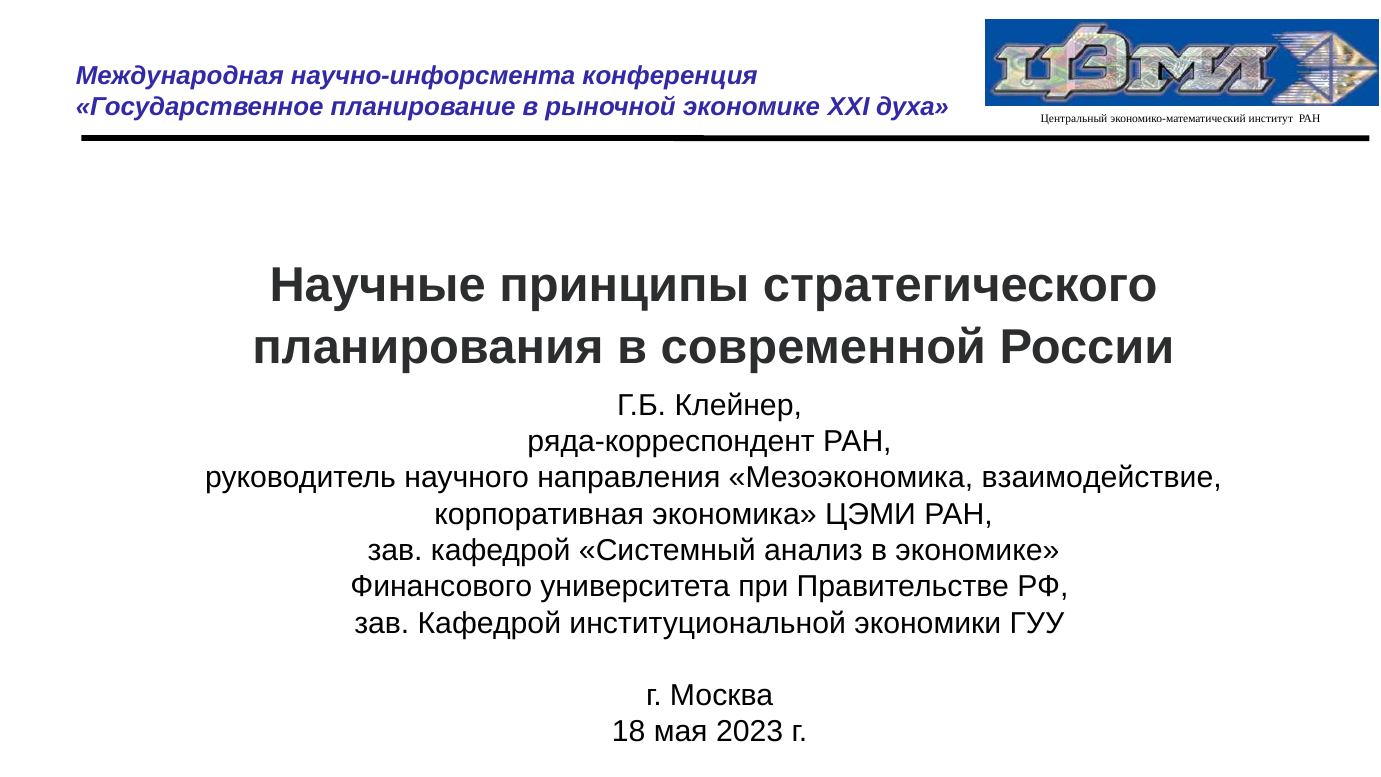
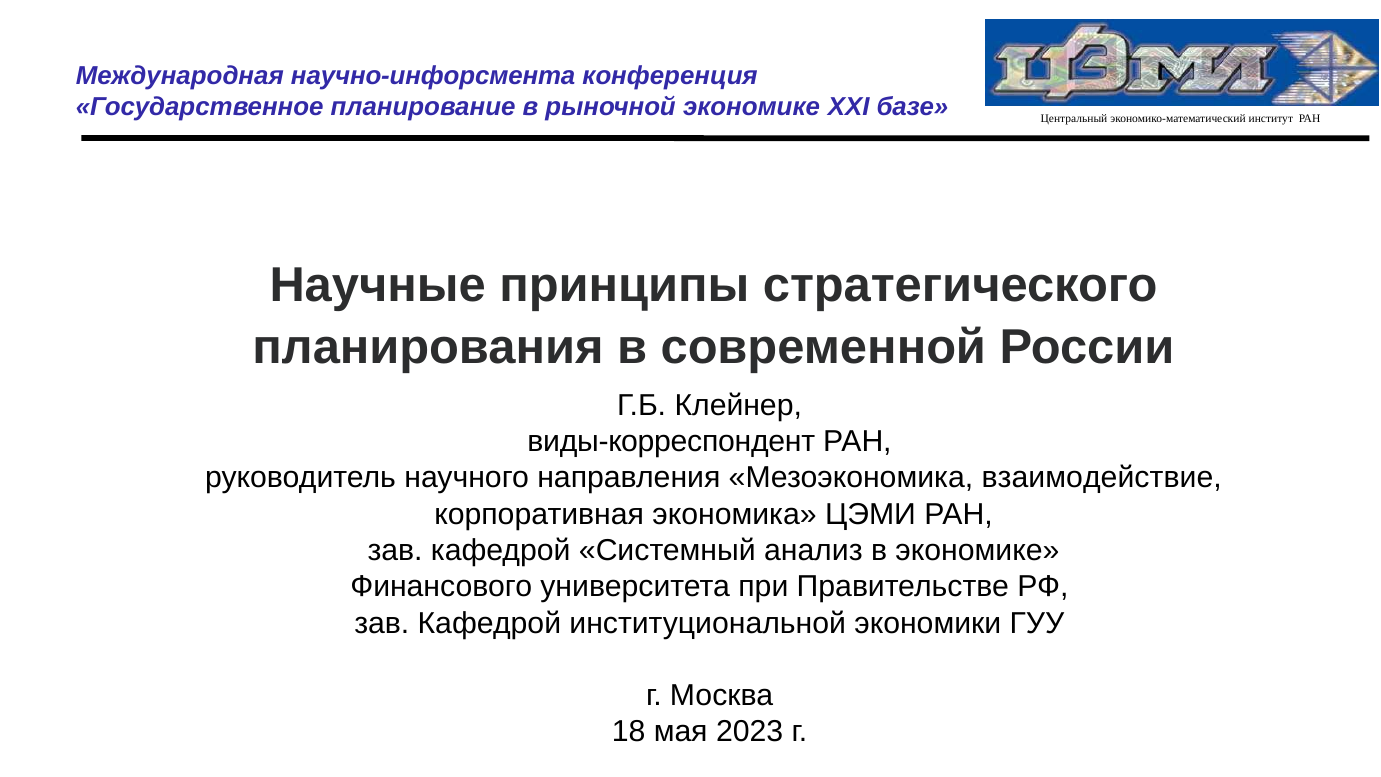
духа: духа -> базе
ряда-корреспондент: ряда-корреспондент -> виды-корреспондент
